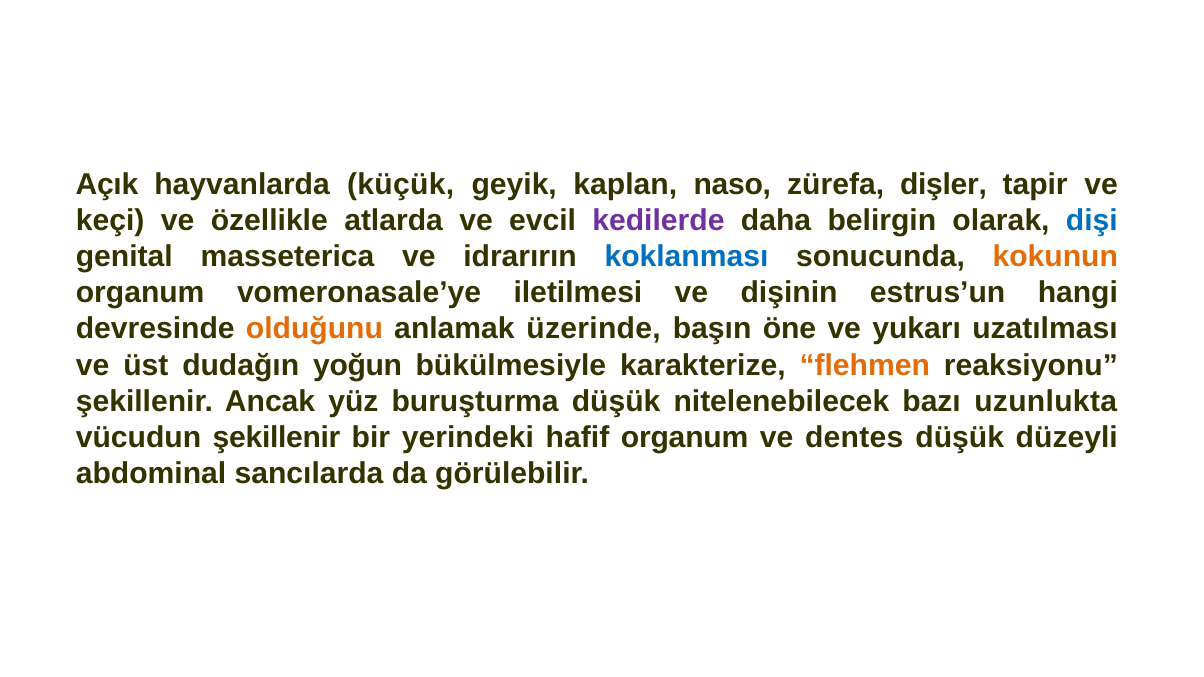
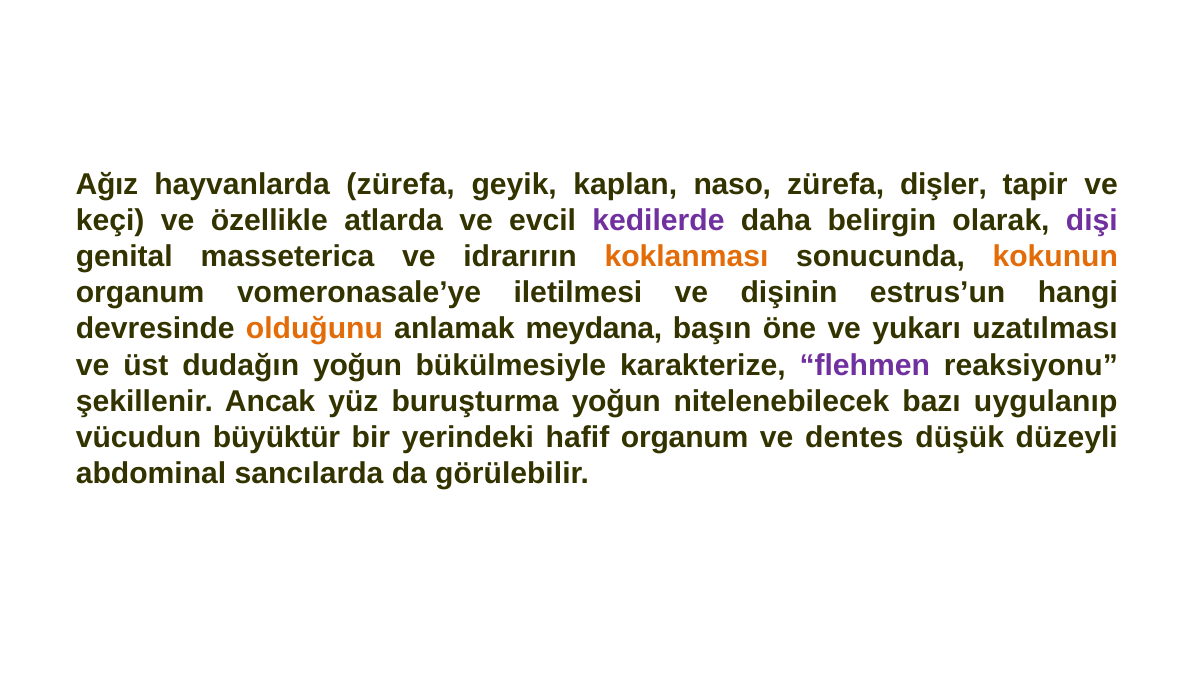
Açık: Açık -> Ağız
hayvanlarda küçük: küçük -> zürefa
dişi colour: blue -> purple
koklanması colour: blue -> orange
üzerinde: üzerinde -> meydana
flehmen colour: orange -> purple
buruşturma düşük: düşük -> yoğun
uzunlukta: uzunlukta -> uygulanıp
vücudun şekillenir: şekillenir -> büyüktür
